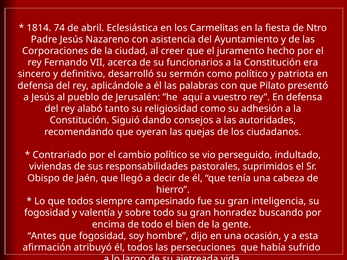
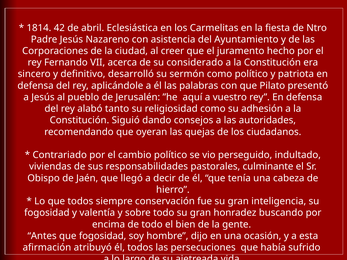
74: 74 -> 42
funcionarios: funcionarios -> considerado
suprimidos: suprimidos -> culminante
campesinado: campesinado -> conservación
